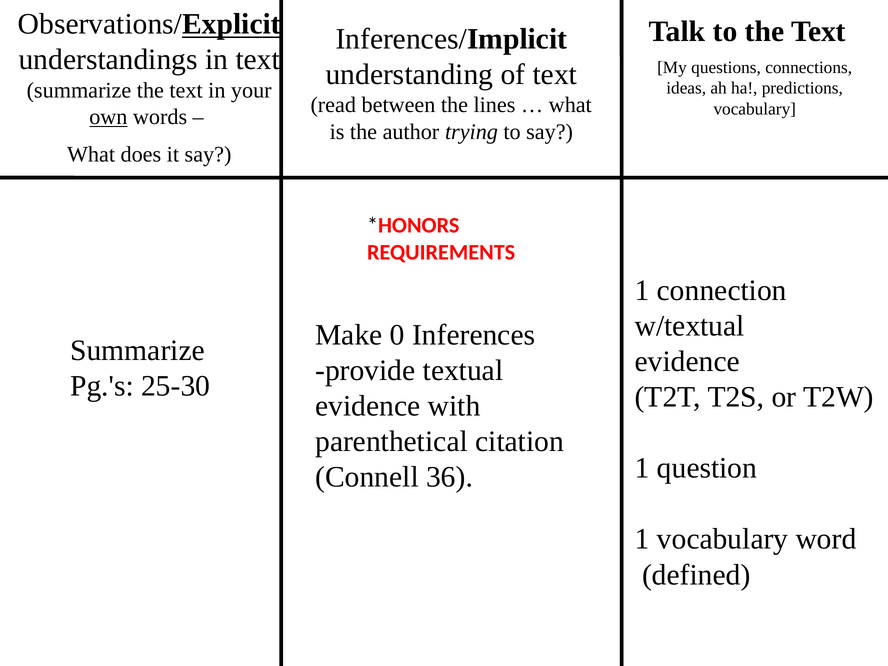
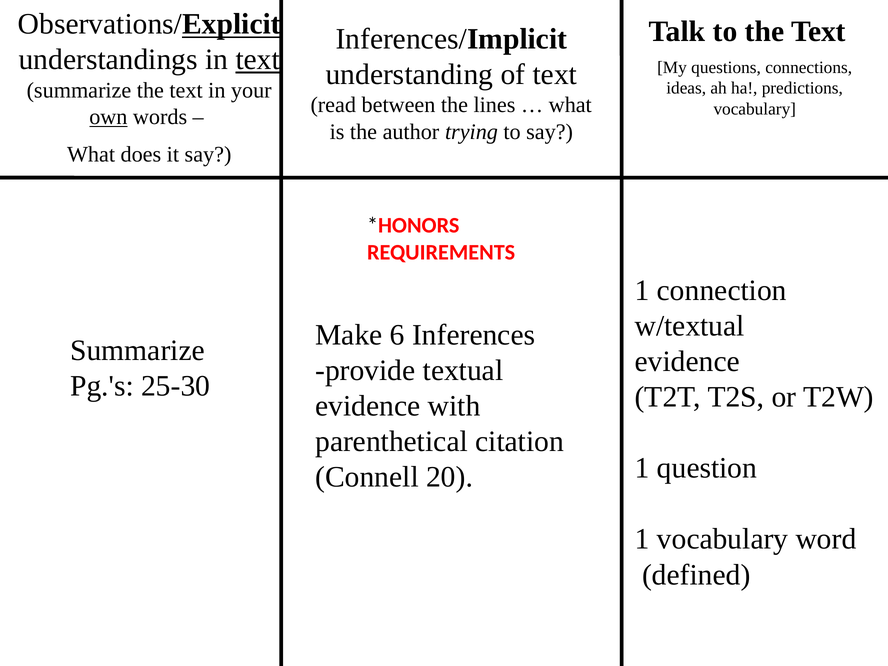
text at (258, 60) underline: none -> present
0: 0 -> 6
36: 36 -> 20
